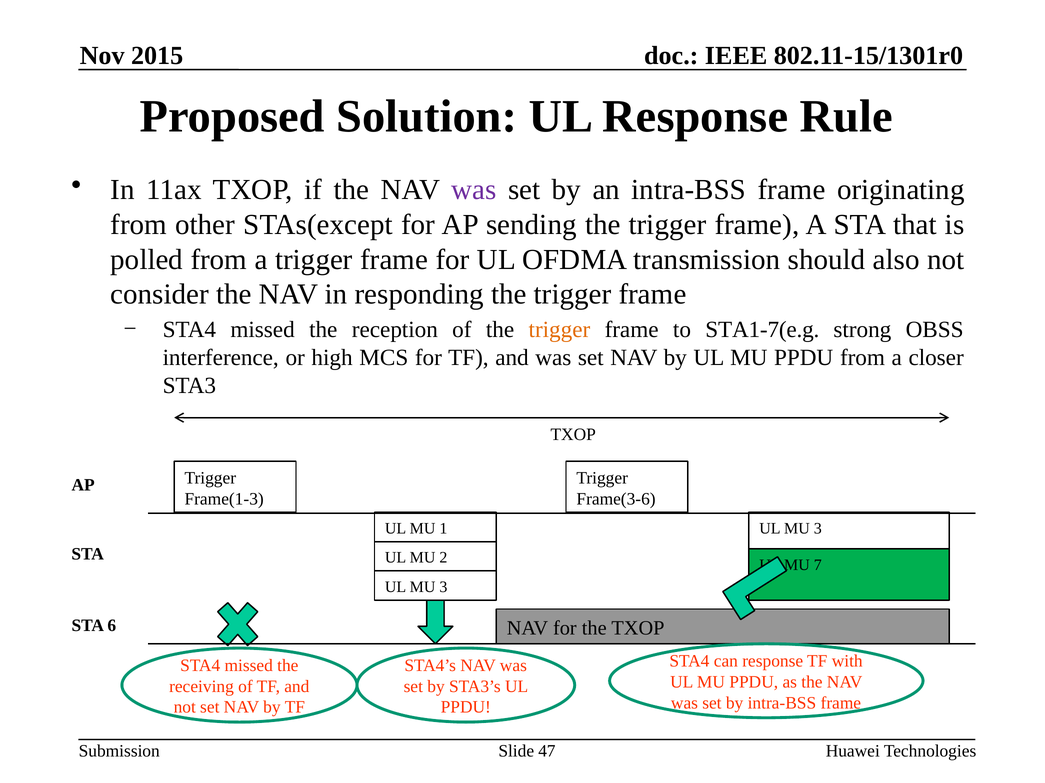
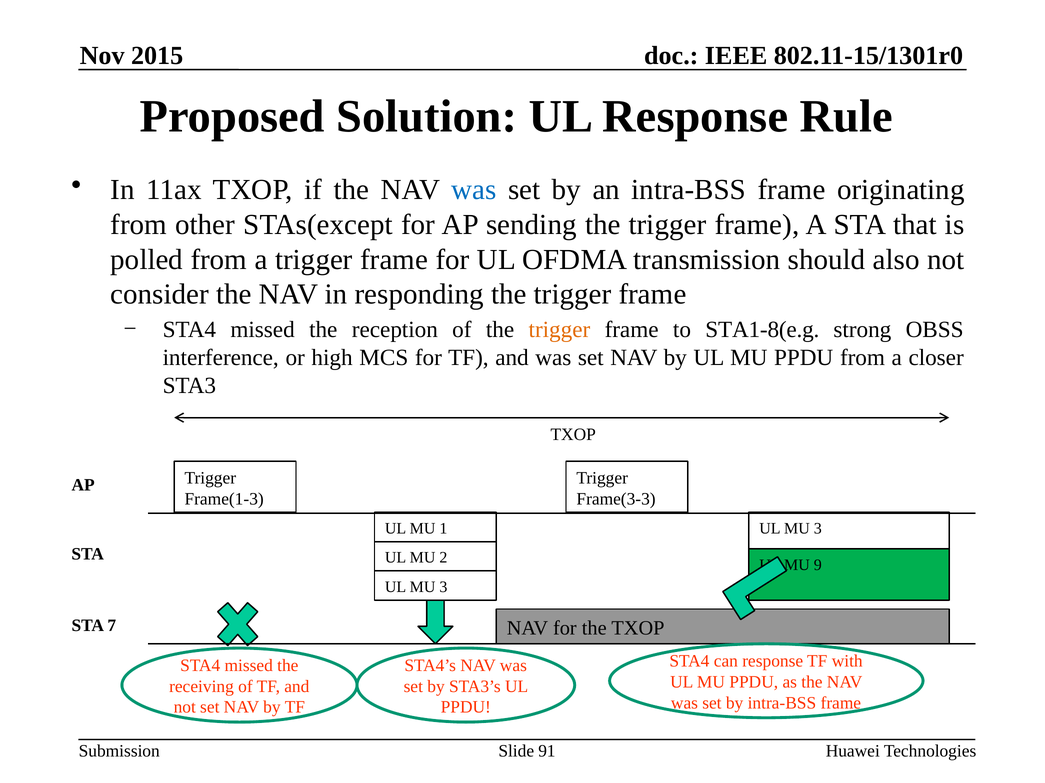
was at (474, 190) colour: purple -> blue
STA1-7(e.g: STA1-7(e.g -> STA1-8(e.g
Frame(3-6: Frame(3-6 -> Frame(3-3
7: 7 -> 9
6: 6 -> 7
47: 47 -> 91
